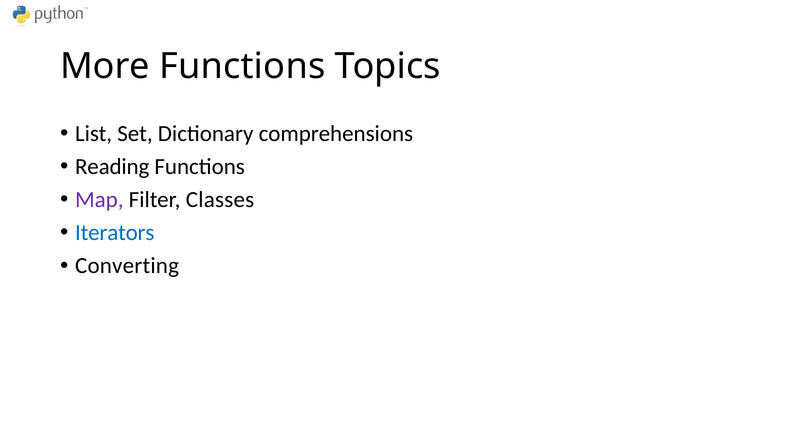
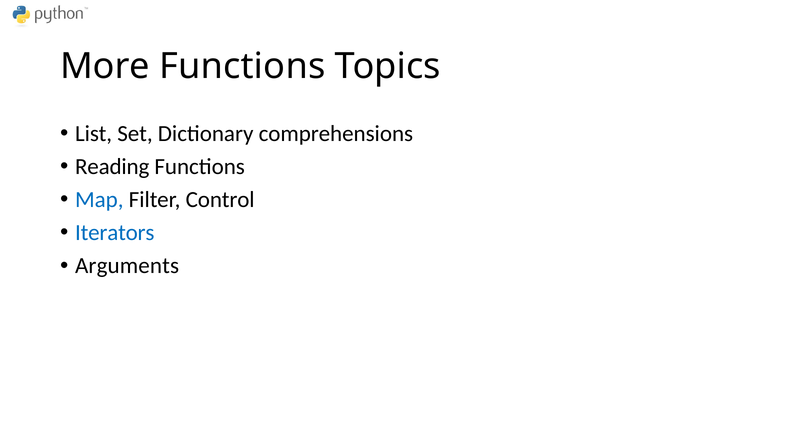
Map colour: purple -> blue
Classes: Classes -> Control
Converting: Converting -> Arguments
